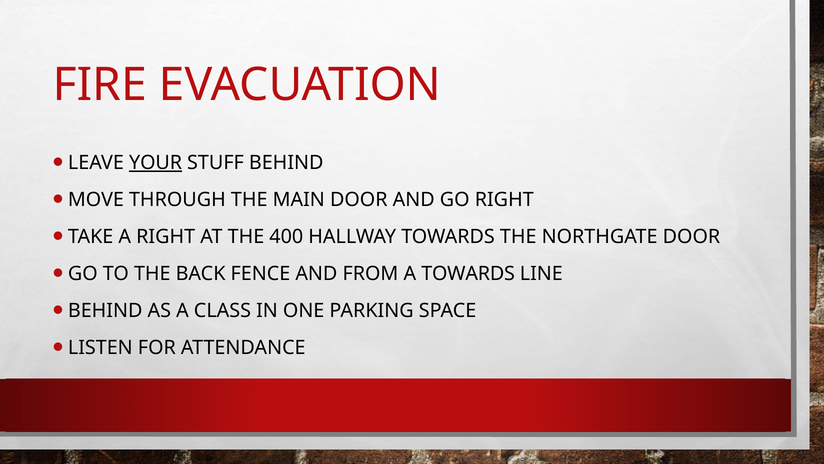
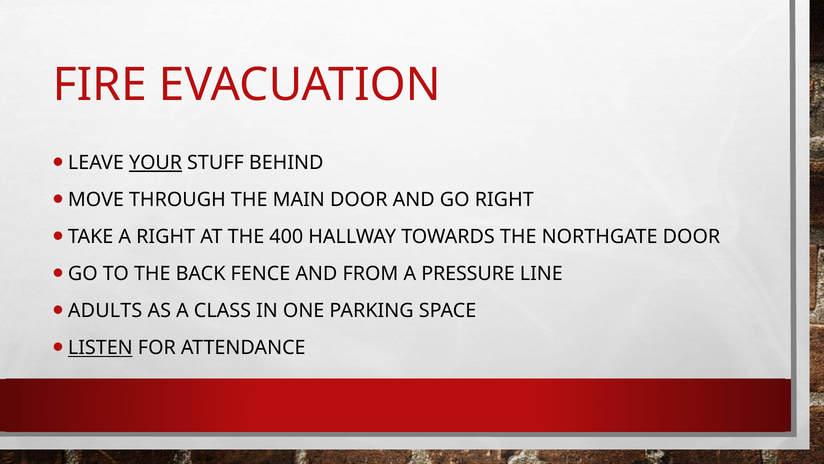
A TOWARDS: TOWARDS -> PRESSURE
BEHIND at (105, 311): BEHIND -> ADULTS
LISTEN underline: none -> present
